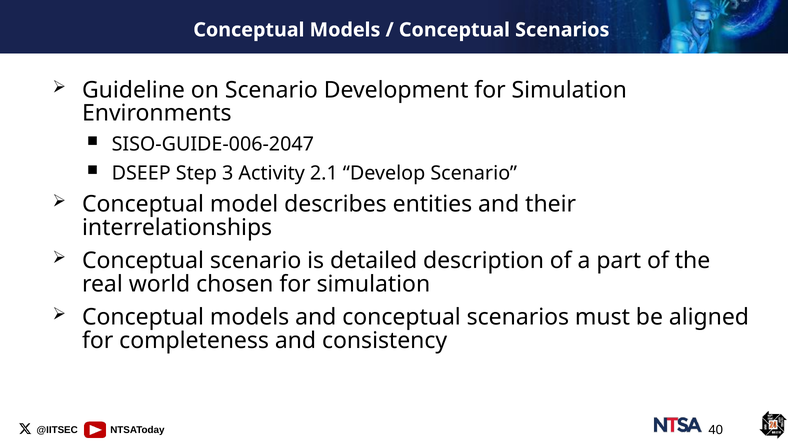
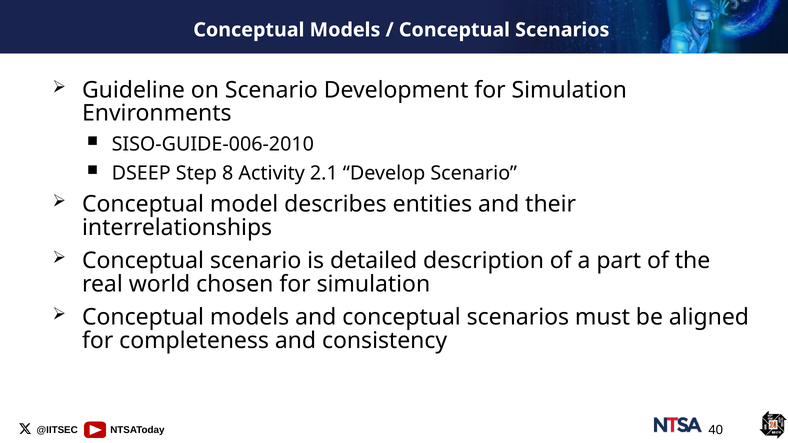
SISO-GUIDE-006-2047: SISO-GUIDE-006-2047 -> SISO-GUIDE-006-2010
3: 3 -> 8
